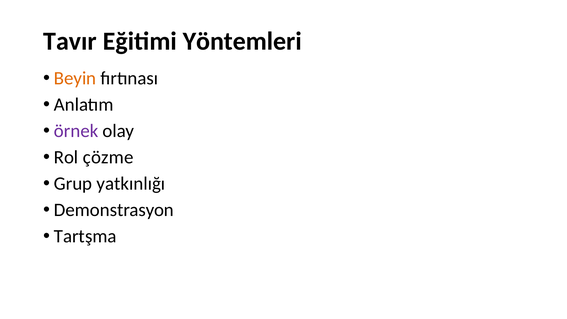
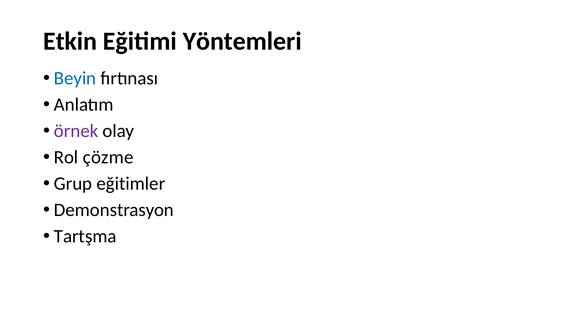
Tavır: Tavır -> Etkin
Beyin colour: orange -> blue
yatkınlığı: yatkınlığı -> eğitimler
